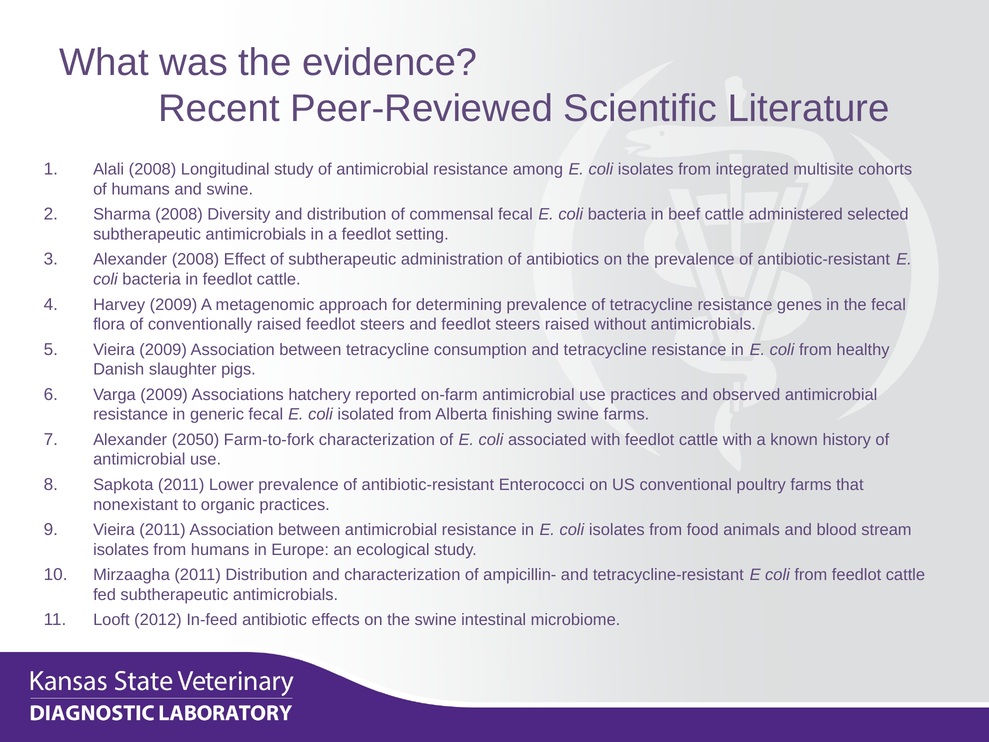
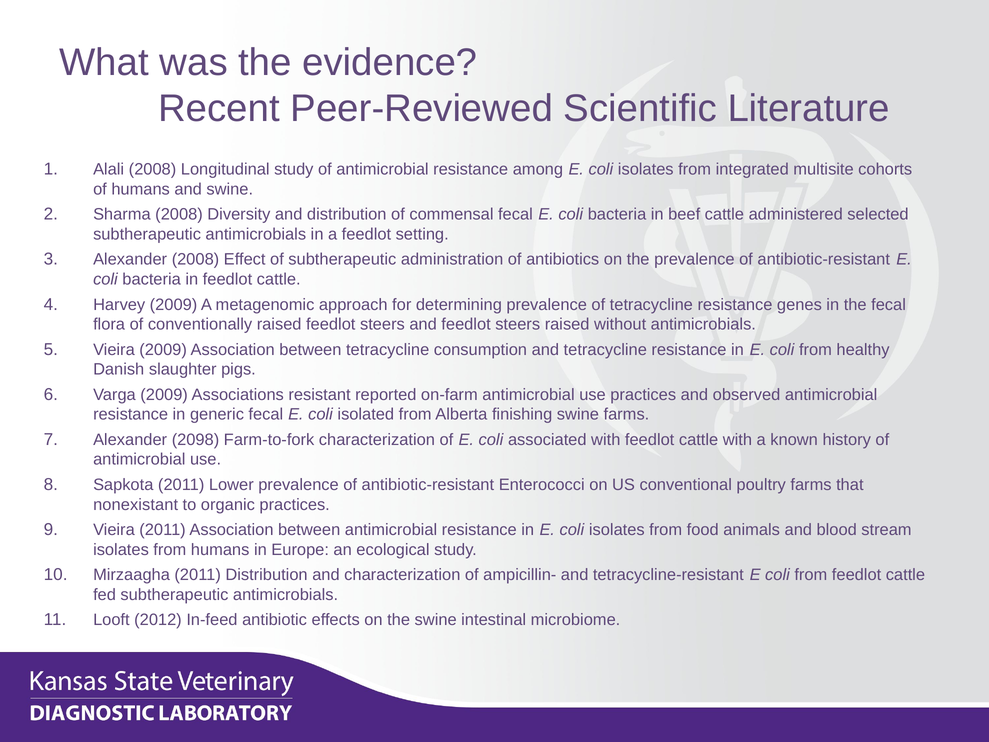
hatchery: hatchery -> resistant
2050: 2050 -> 2098
